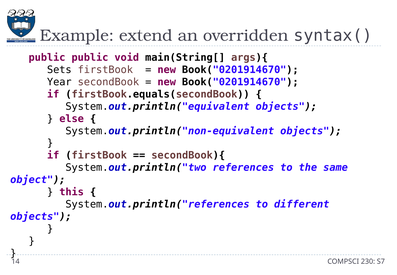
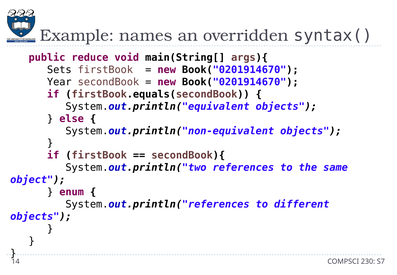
extend: extend -> names
public public: public -> reduce
this: this -> enum
